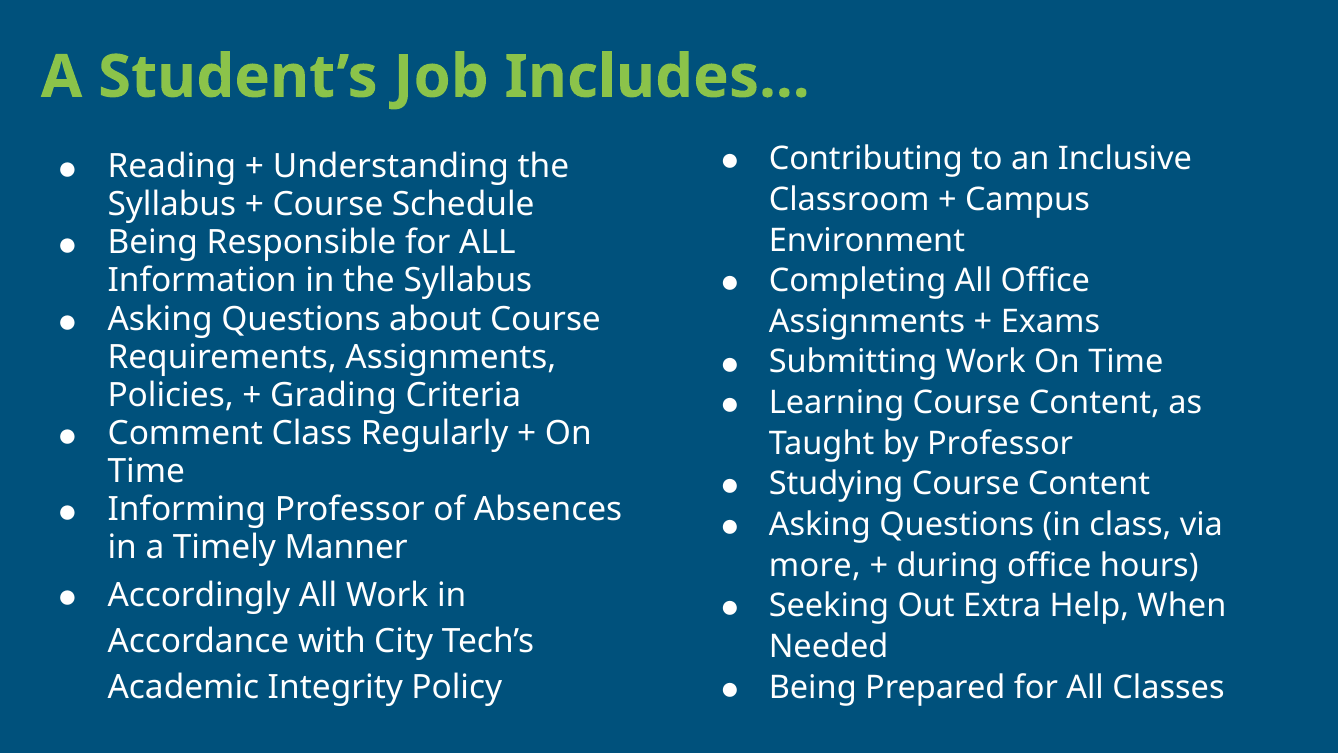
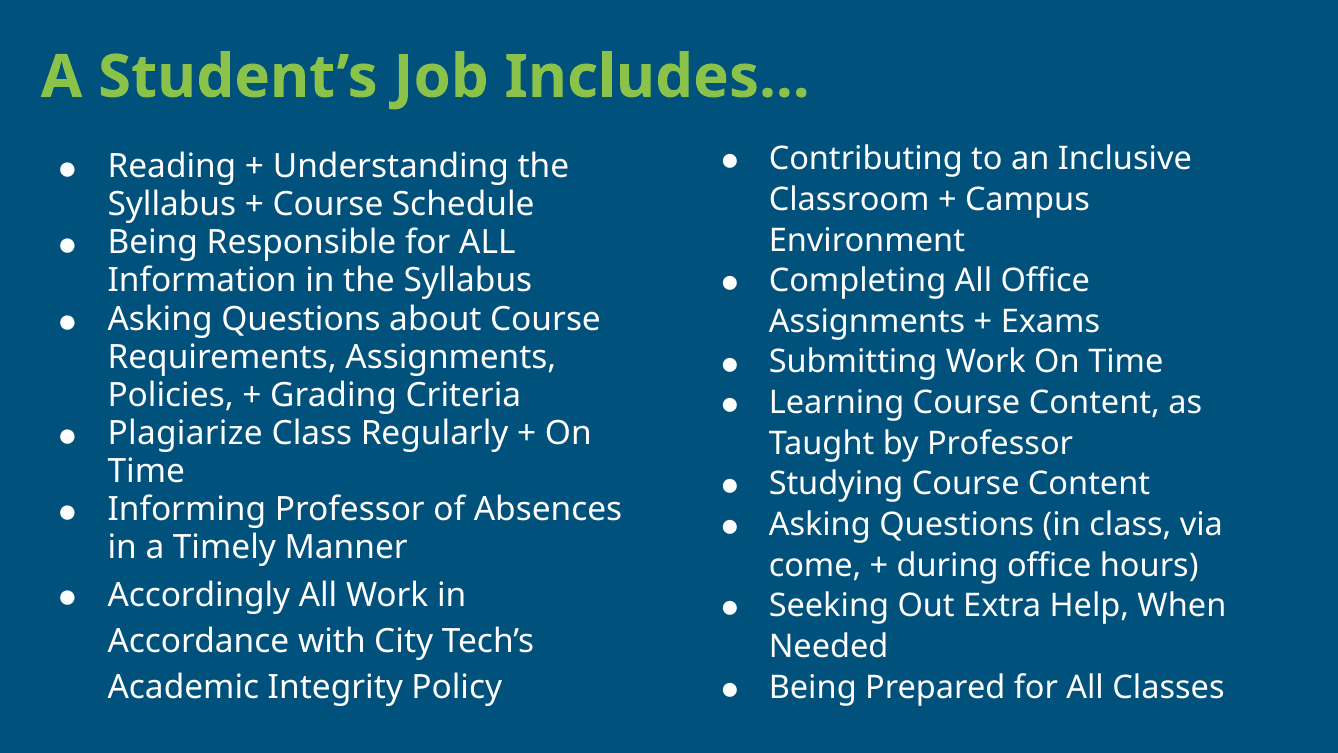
Comment: Comment -> Plagiarize
more: more -> come
